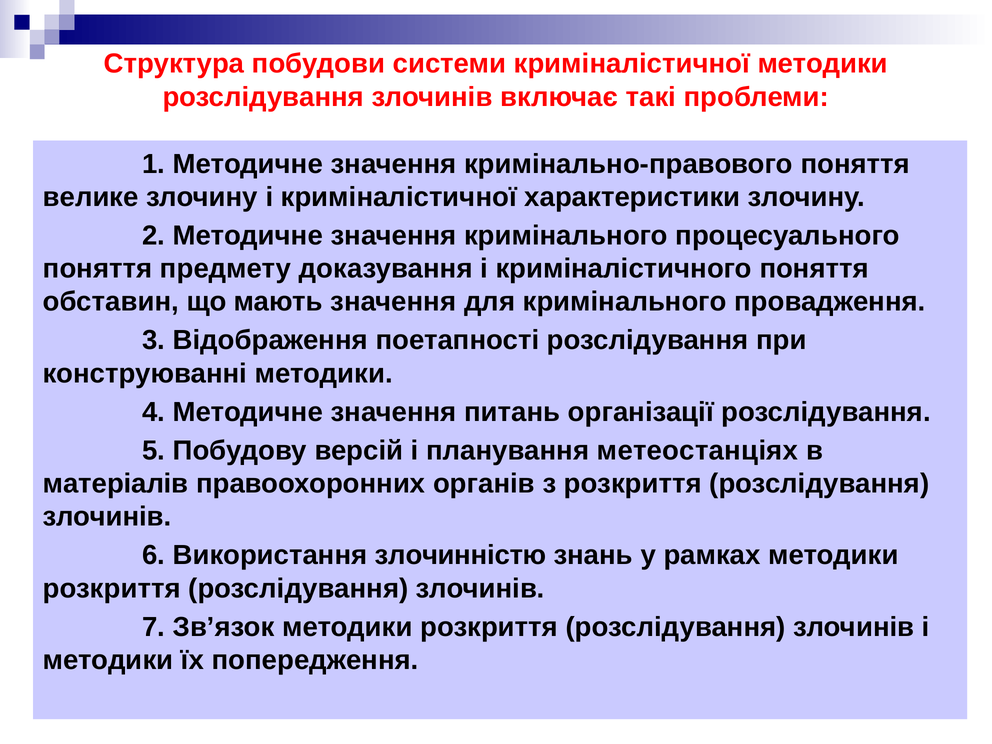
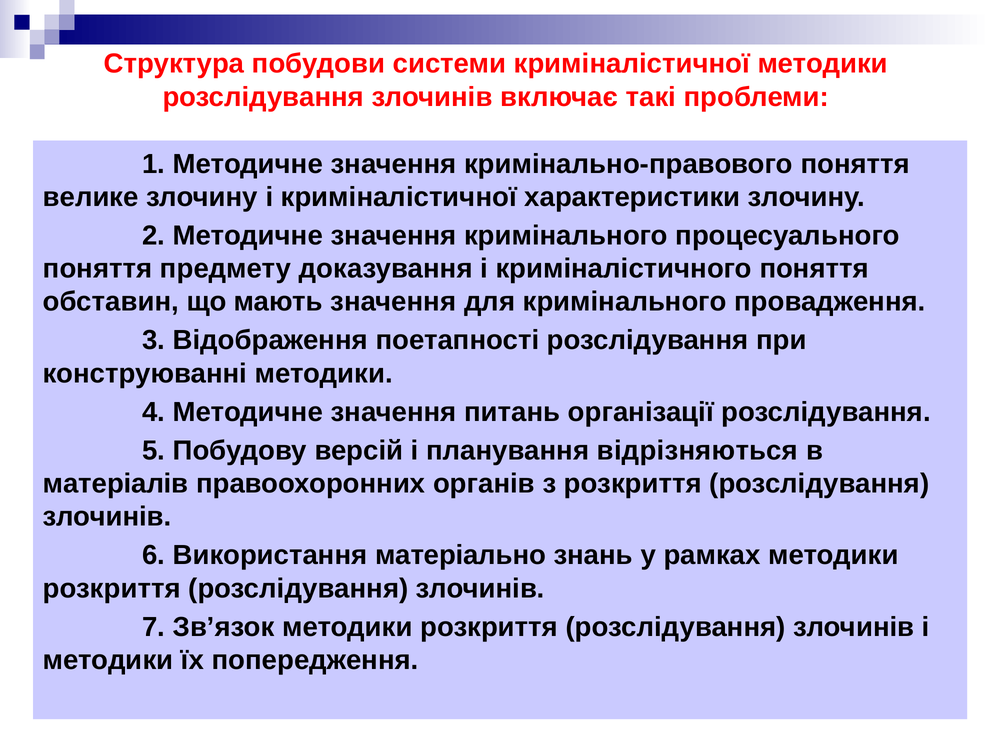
метеостанціях: метеостанціях -> відрізняються
злочинністю: злочинністю -> матеріально
